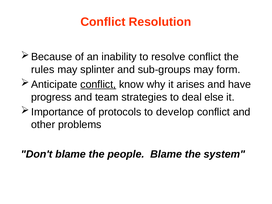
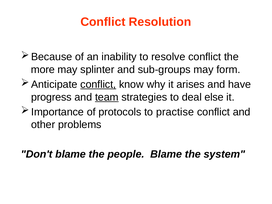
rules: rules -> more
team underline: none -> present
develop: develop -> practise
